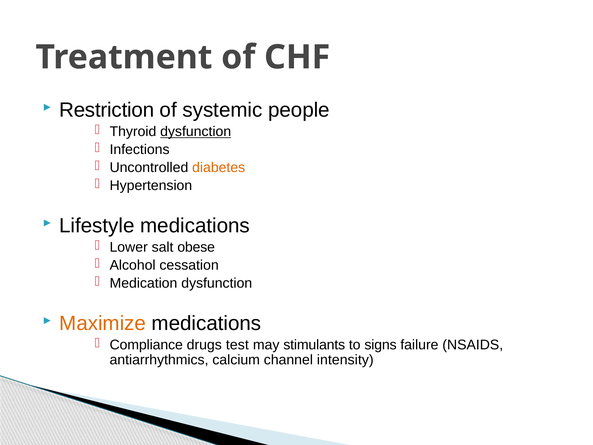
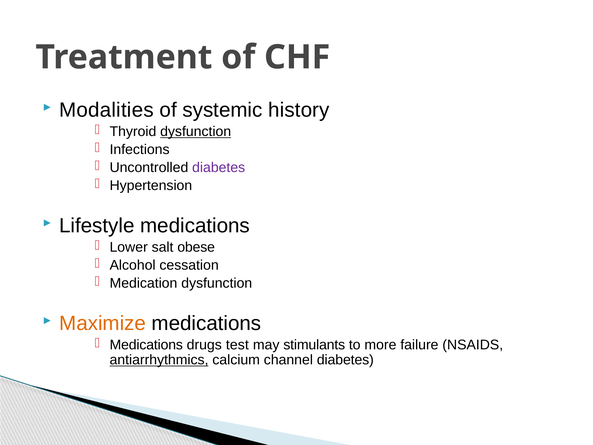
Restriction: Restriction -> Modalities
people: people -> history
diabetes at (219, 168) colour: orange -> purple
Compliance at (146, 345): Compliance -> Medications
signs: signs -> more
antiarrhythmics underline: none -> present
channel intensity: intensity -> diabetes
